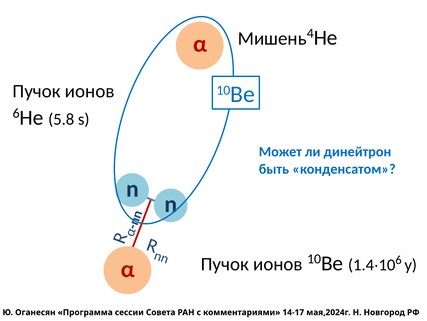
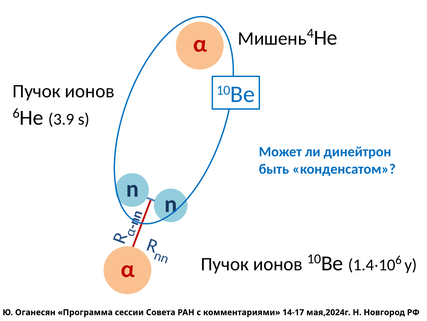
5.8: 5.8 -> 3.9
